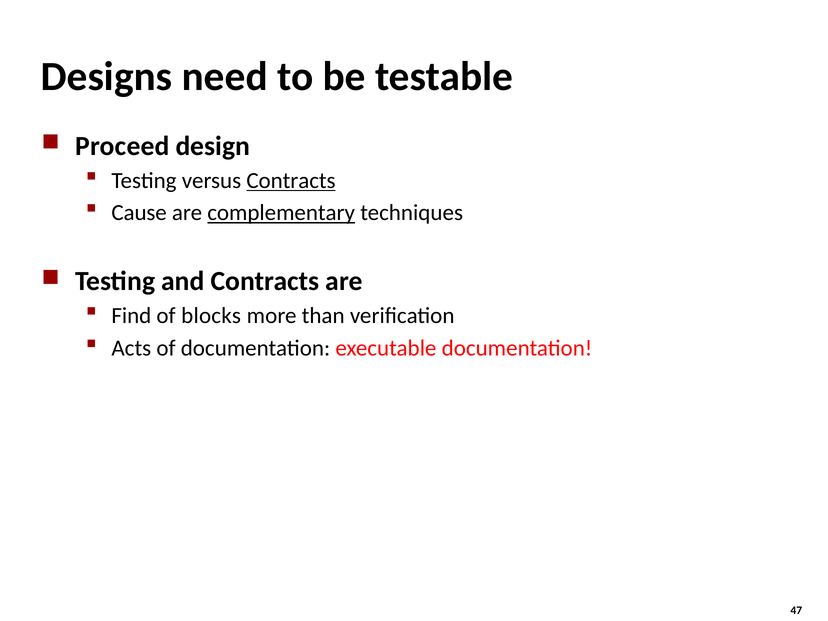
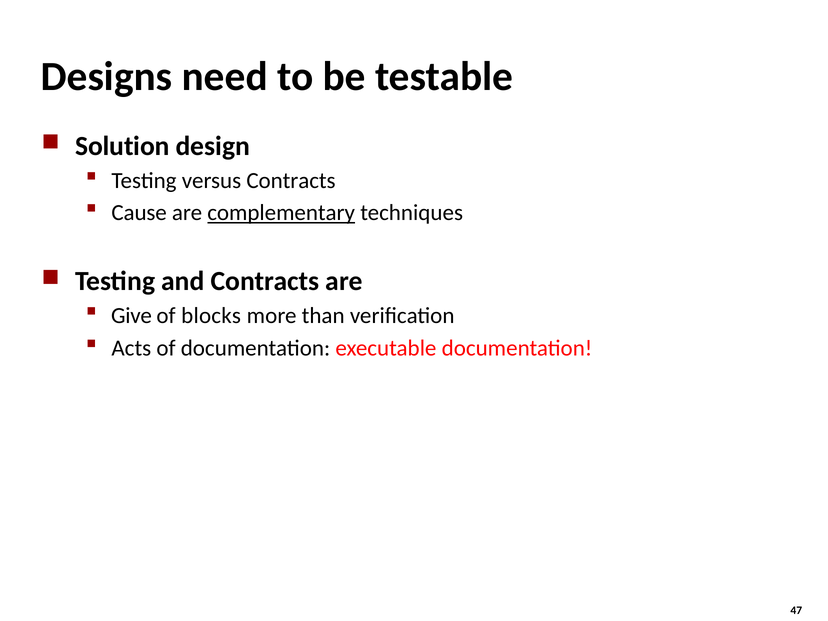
Proceed: Proceed -> Solution
Contracts at (291, 181) underline: present -> none
Find: Find -> Give
